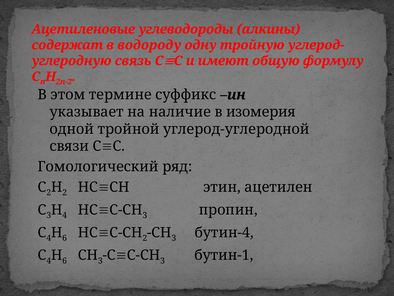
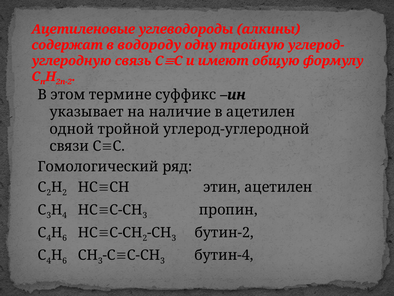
в изомерия: изомерия -> ацетилен
бутин-4: бутин-4 -> бутин-2
бутин-1: бутин-1 -> бутин-4
